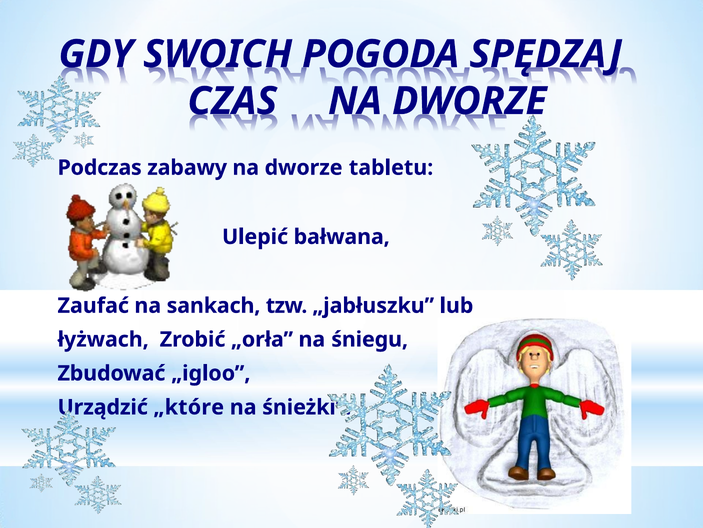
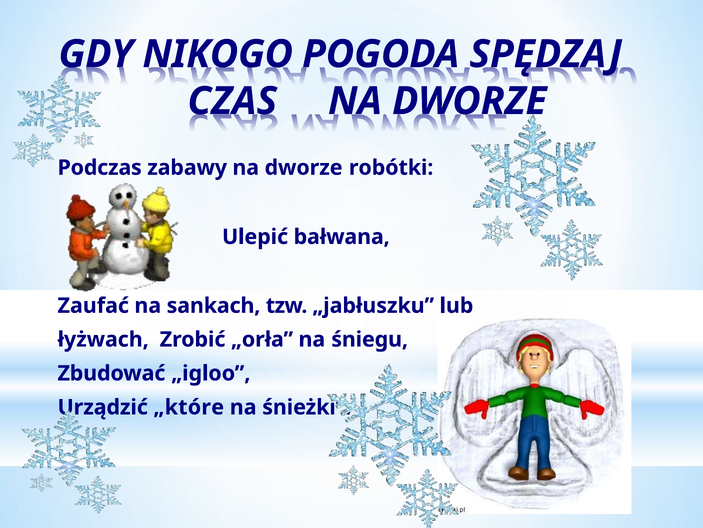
SWOICH: SWOICH -> NIKOGO
tabletu: tabletu -> robótki
